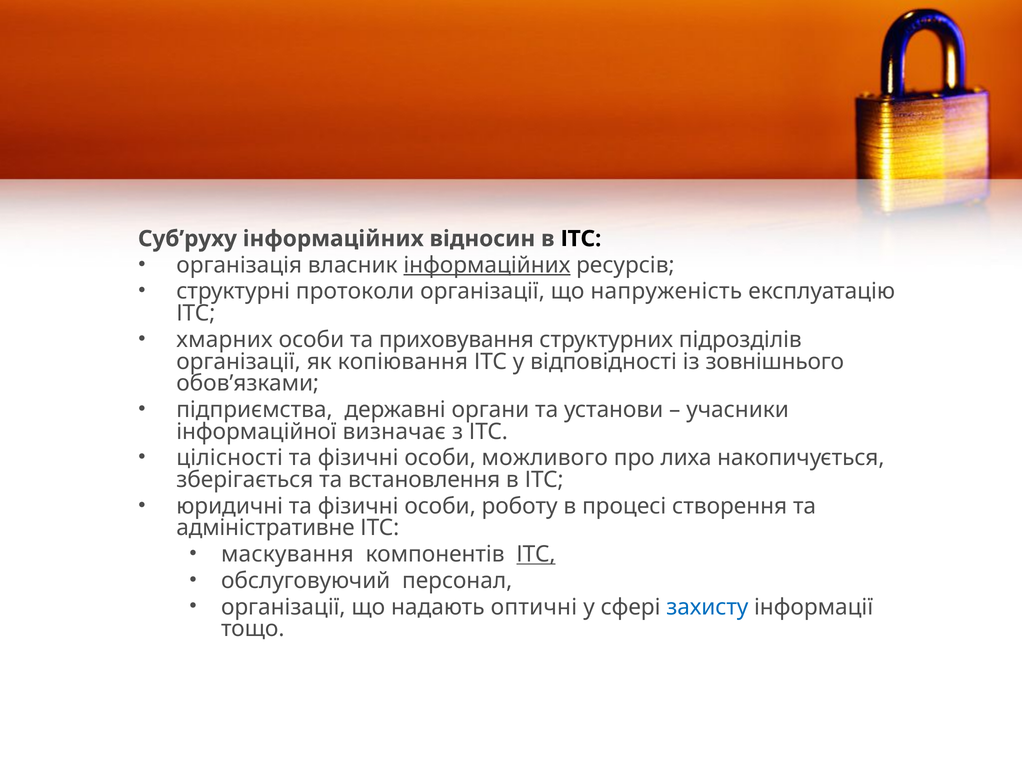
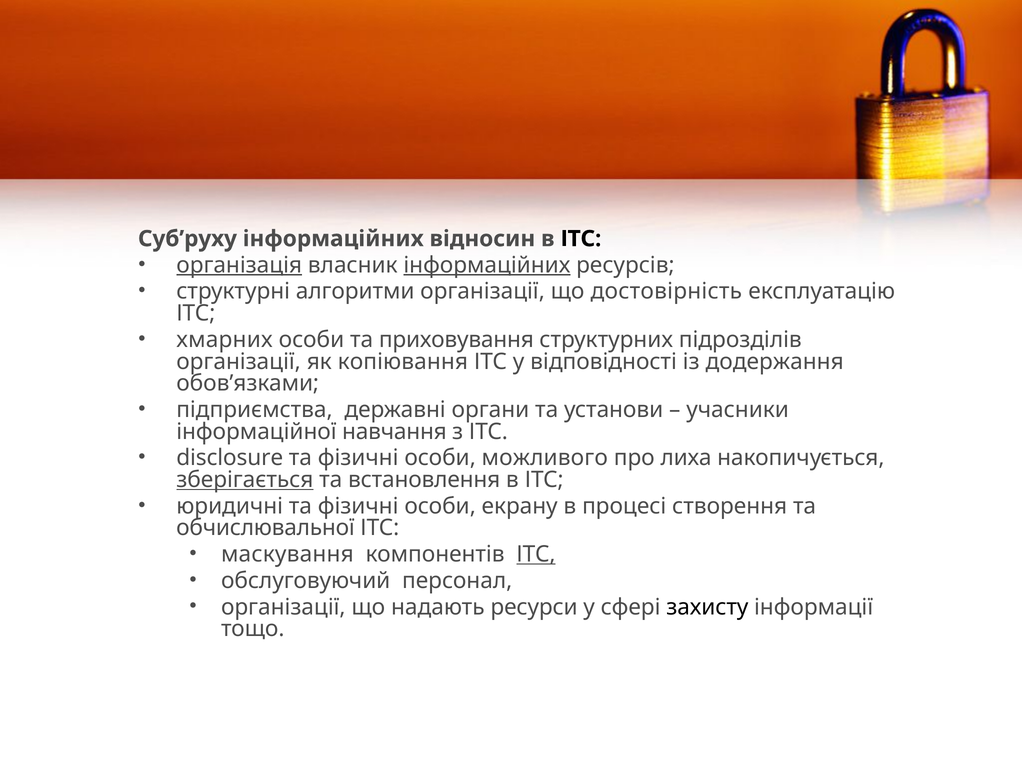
організація underline: none -> present
протоколи: протоколи -> алгоритми
напруженість: напруженість -> достовірність
зовнішнього: зовнішнього -> додержання
визначає: визначає -> навчання
цілісності: цілісності -> disclosure
зберігається underline: none -> present
роботу: роботу -> екрану
адміністративне: адміністративне -> обчислювальної
оптичні: оптичні -> ресурси
захисту colour: blue -> black
